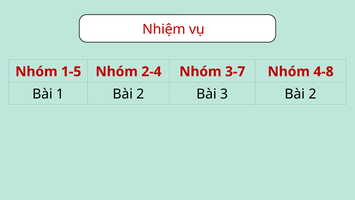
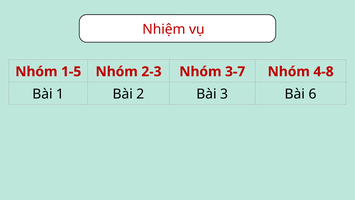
2-4: 2-4 -> 2-3
3 Bài 2: 2 -> 6
